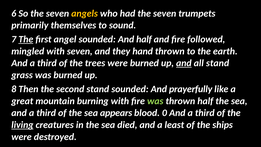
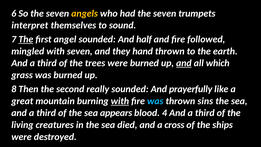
primarily: primarily -> interpret
all stand: stand -> which
second stand: stand -> really
with at (120, 101) underline: none -> present
was at (155, 101) colour: light green -> light blue
thrown half: half -> sins
0: 0 -> 4
living underline: present -> none
least: least -> cross
